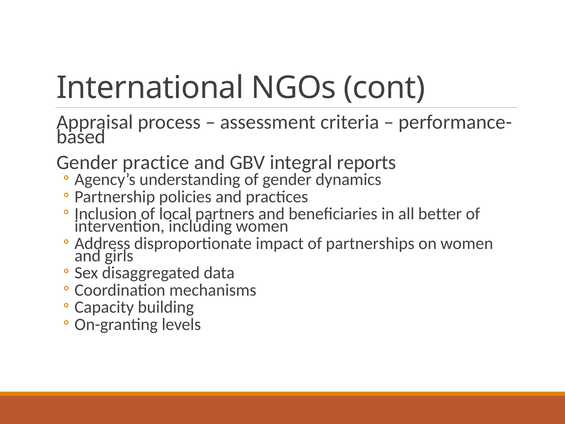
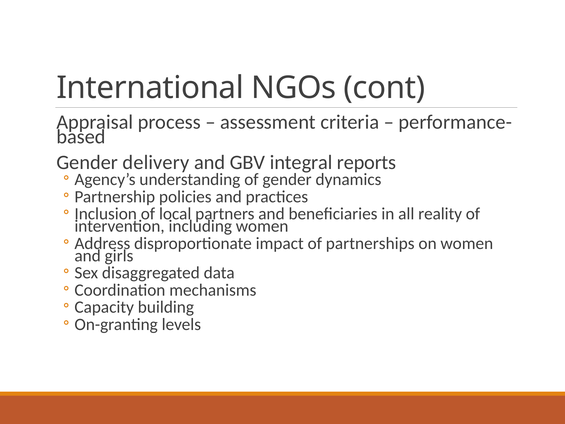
practice: practice -> delivery
better: better -> reality
